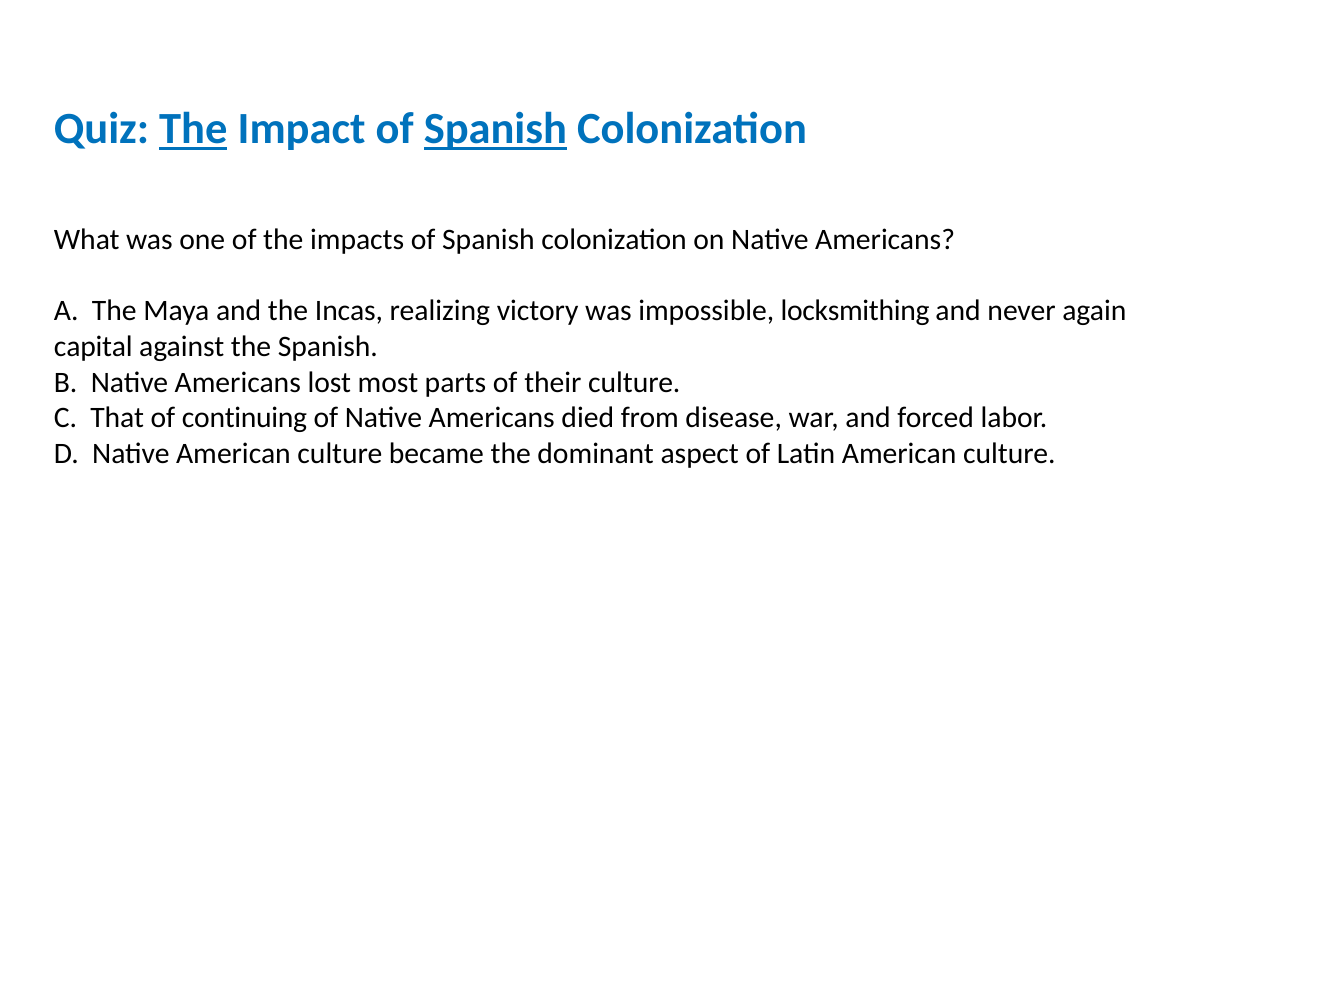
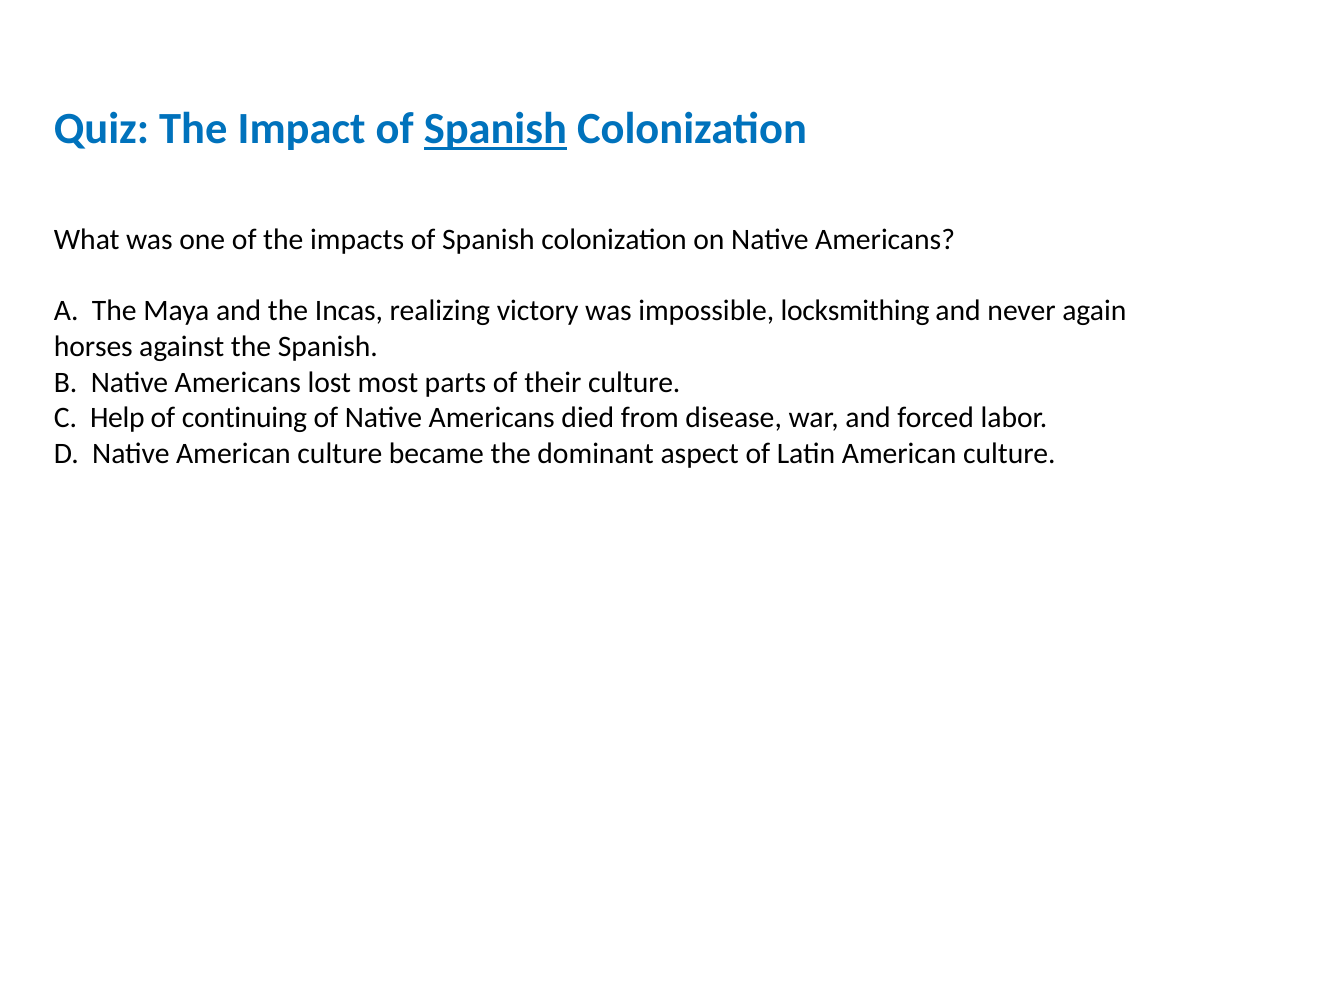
The at (193, 129) underline: present -> none
capital: capital -> horses
That: That -> Help
